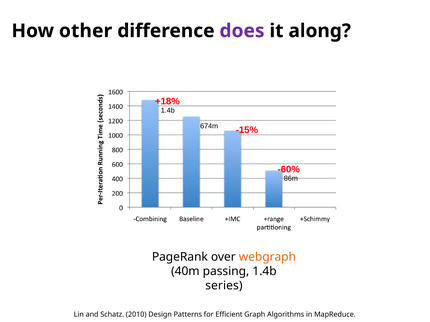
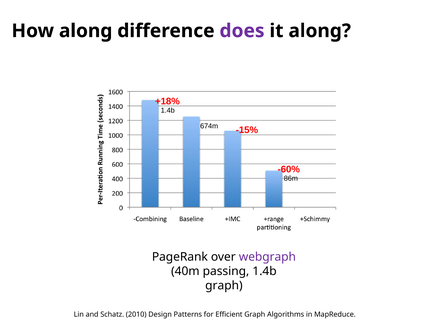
How other: other -> along
webgraph colour: orange -> purple
series at (224, 286): series -> graph
